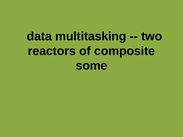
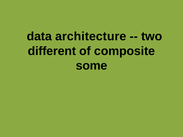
multitasking: multitasking -> architecture
reactors: reactors -> different
